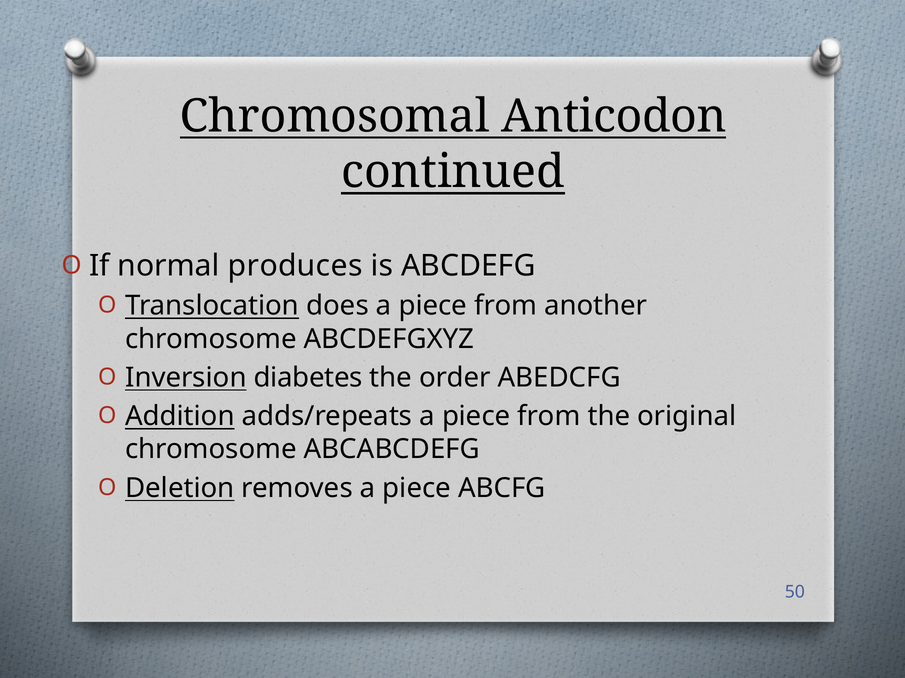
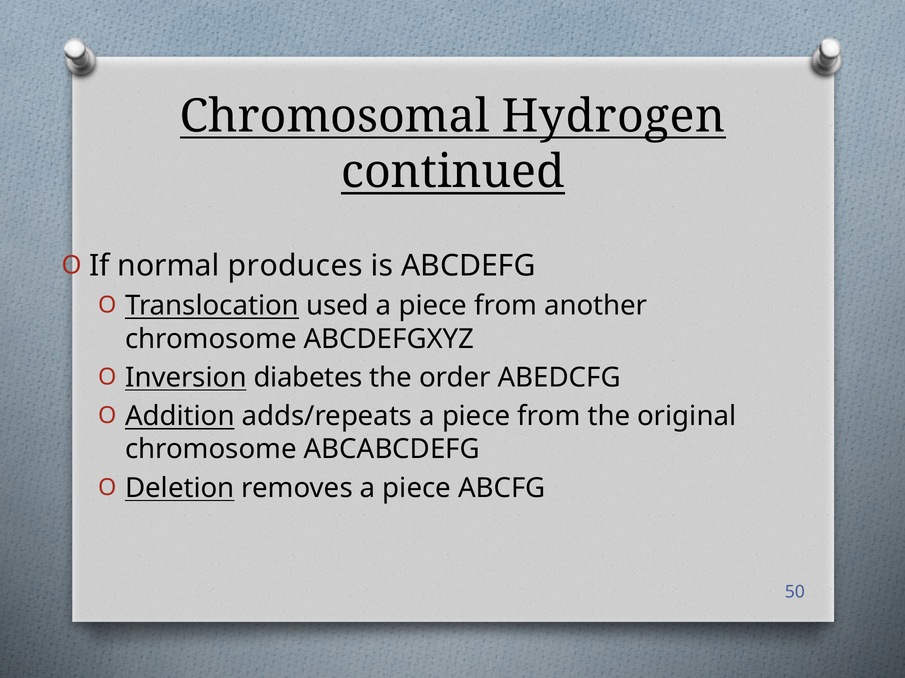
Anticodon: Anticodon -> Hydrogen
does: does -> used
